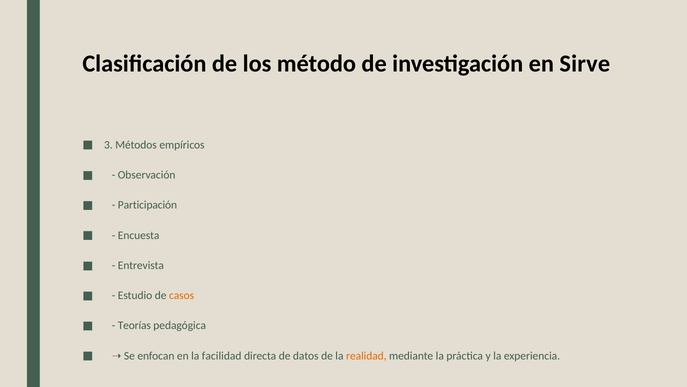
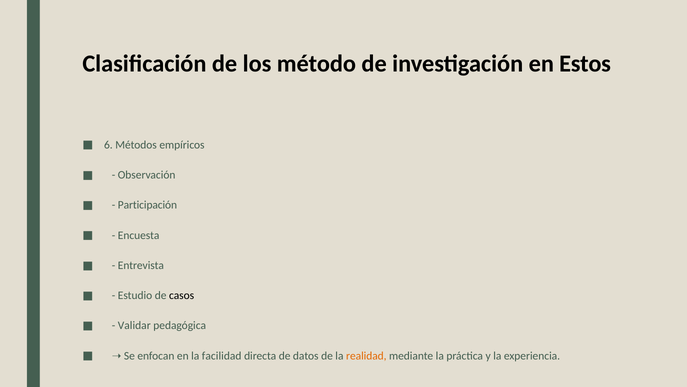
Sirve: Sirve -> Estos
3: 3 -> 6
casos colour: orange -> black
Teorías: Teorías -> Validar
